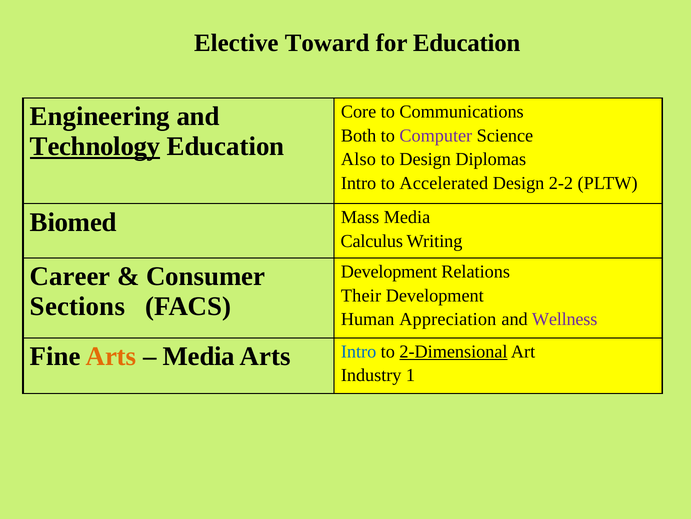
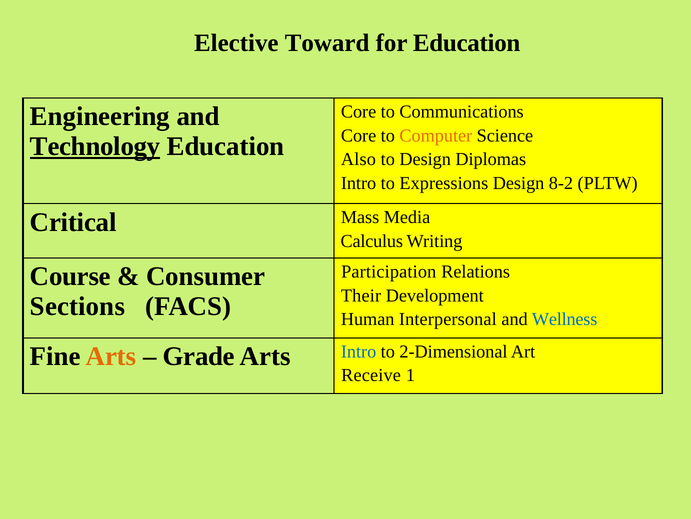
Both at (359, 135): Both -> Core
Computer colour: purple -> orange
Accelerated: Accelerated -> Expressions
2-2: 2-2 -> 8-2
Biomed: Biomed -> Critical
Development at (389, 271): Development -> Participation
Career: Career -> Course
Appreciation: Appreciation -> Interpersonal
Wellness colour: purple -> blue
Media at (199, 356): Media -> Grade
2-Dimensional underline: present -> none
Industry: Industry -> Receive
